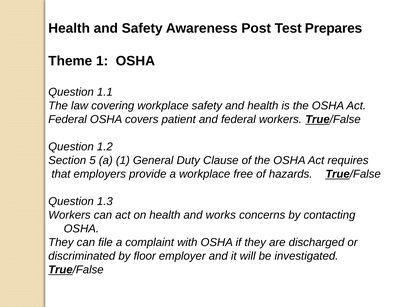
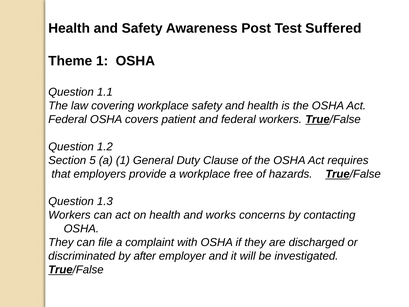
Prepares: Prepares -> Suffered
floor: floor -> after
